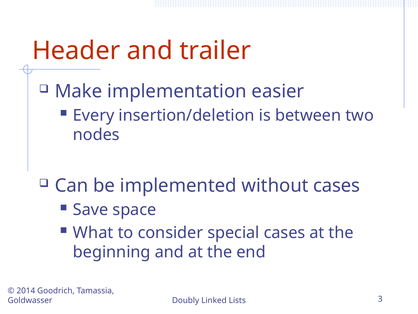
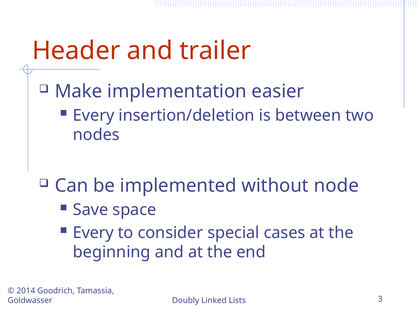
without cases: cases -> node
What at (93, 232): What -> Every
